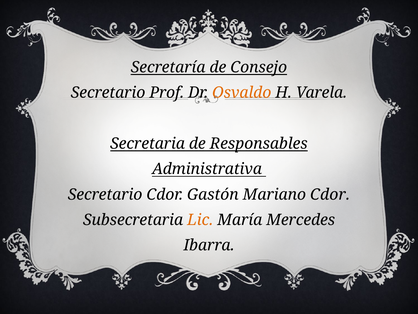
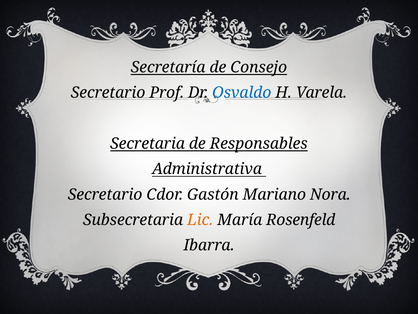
Osvaldo colour: orange -> blue
Mariano Cdor: Cdor -> Nora
Mercedes: Mercedes -> Rosenfeld
